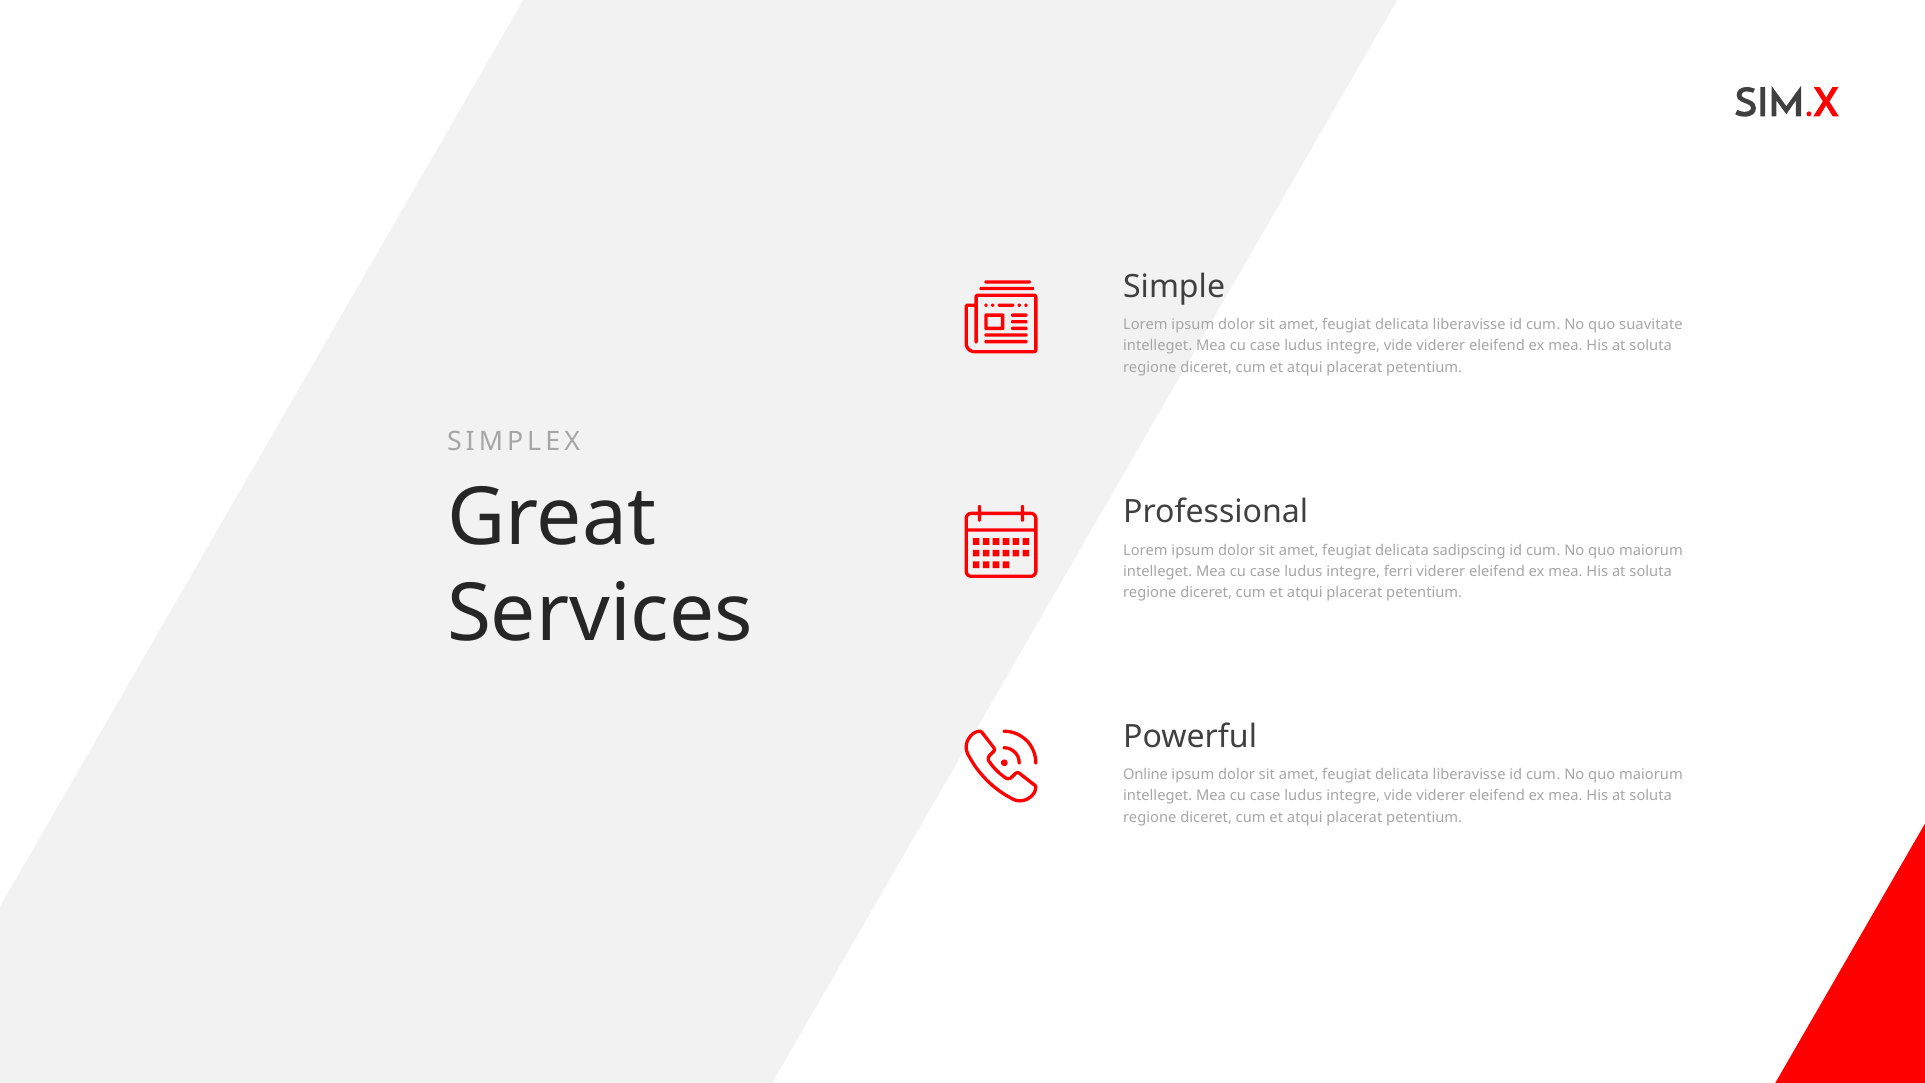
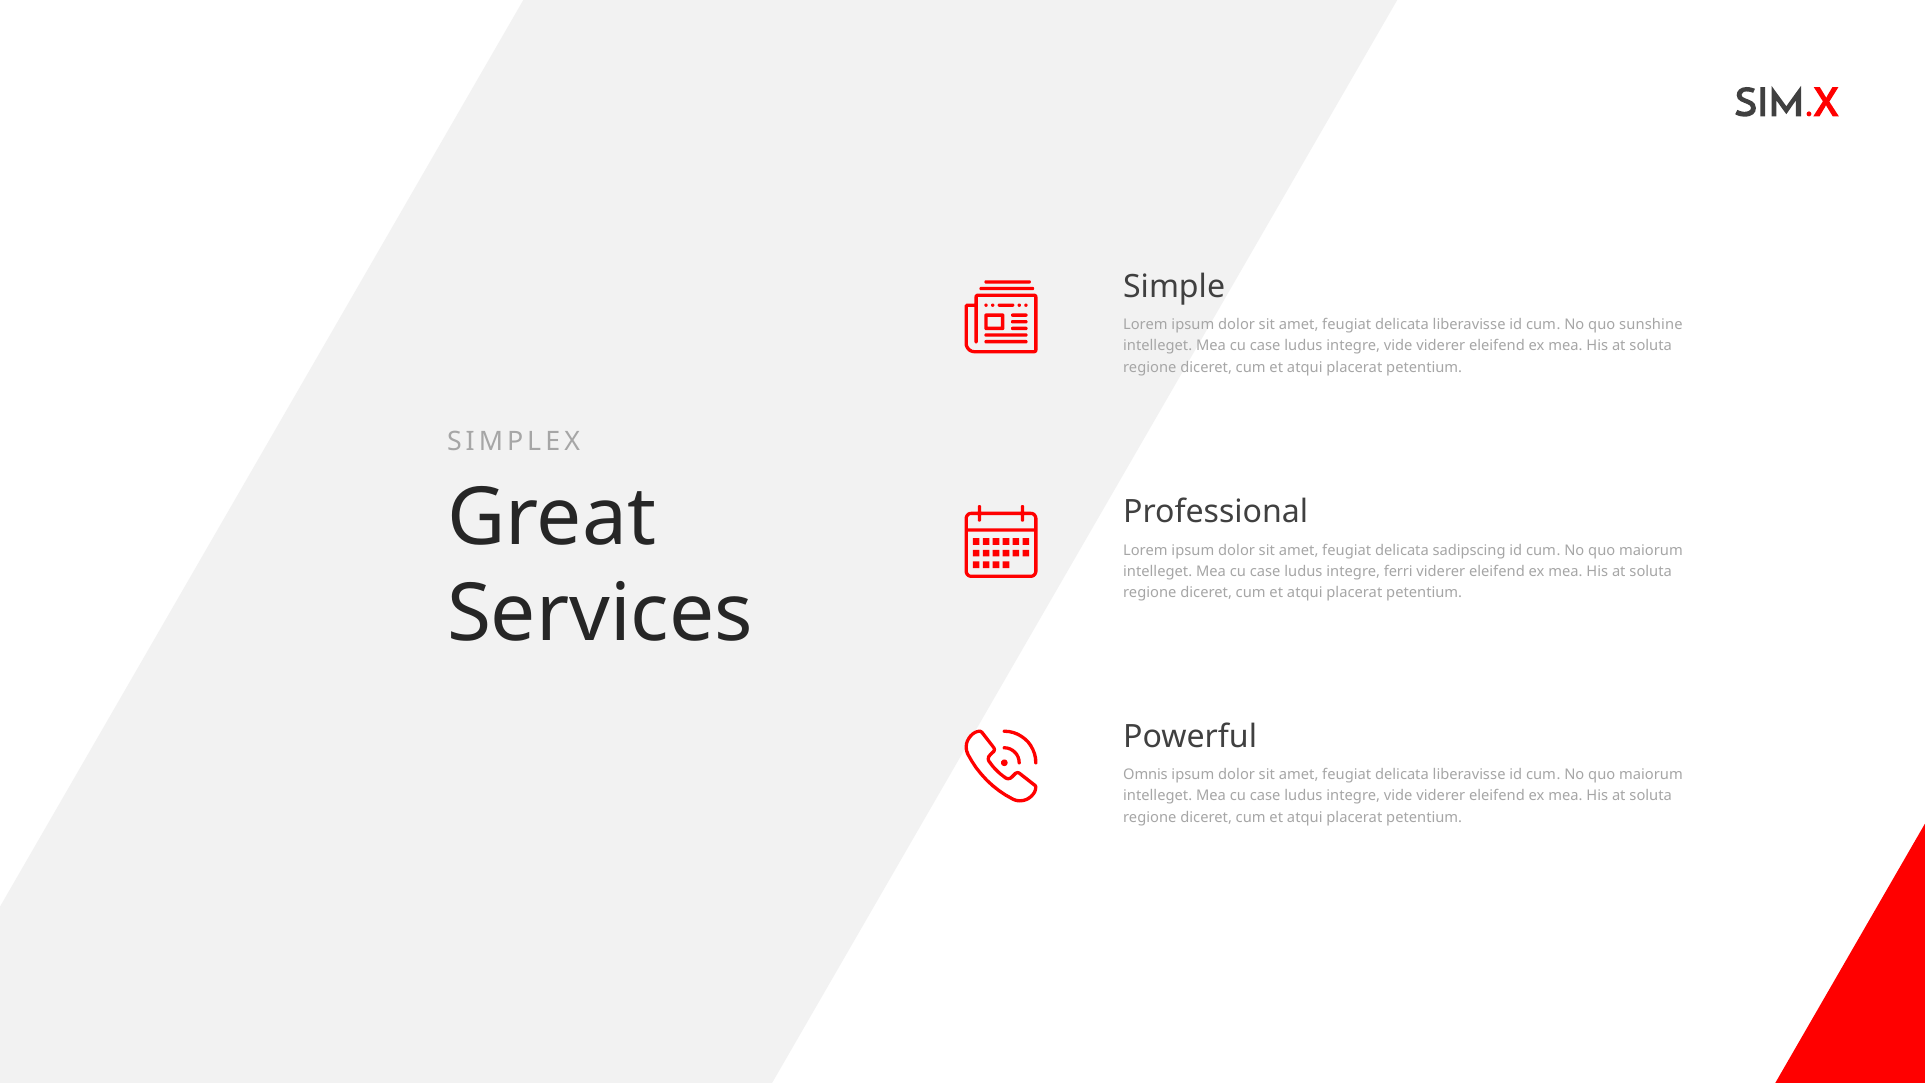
suavitate: suavitate -> sunshine
Online: Online -> Omnis
